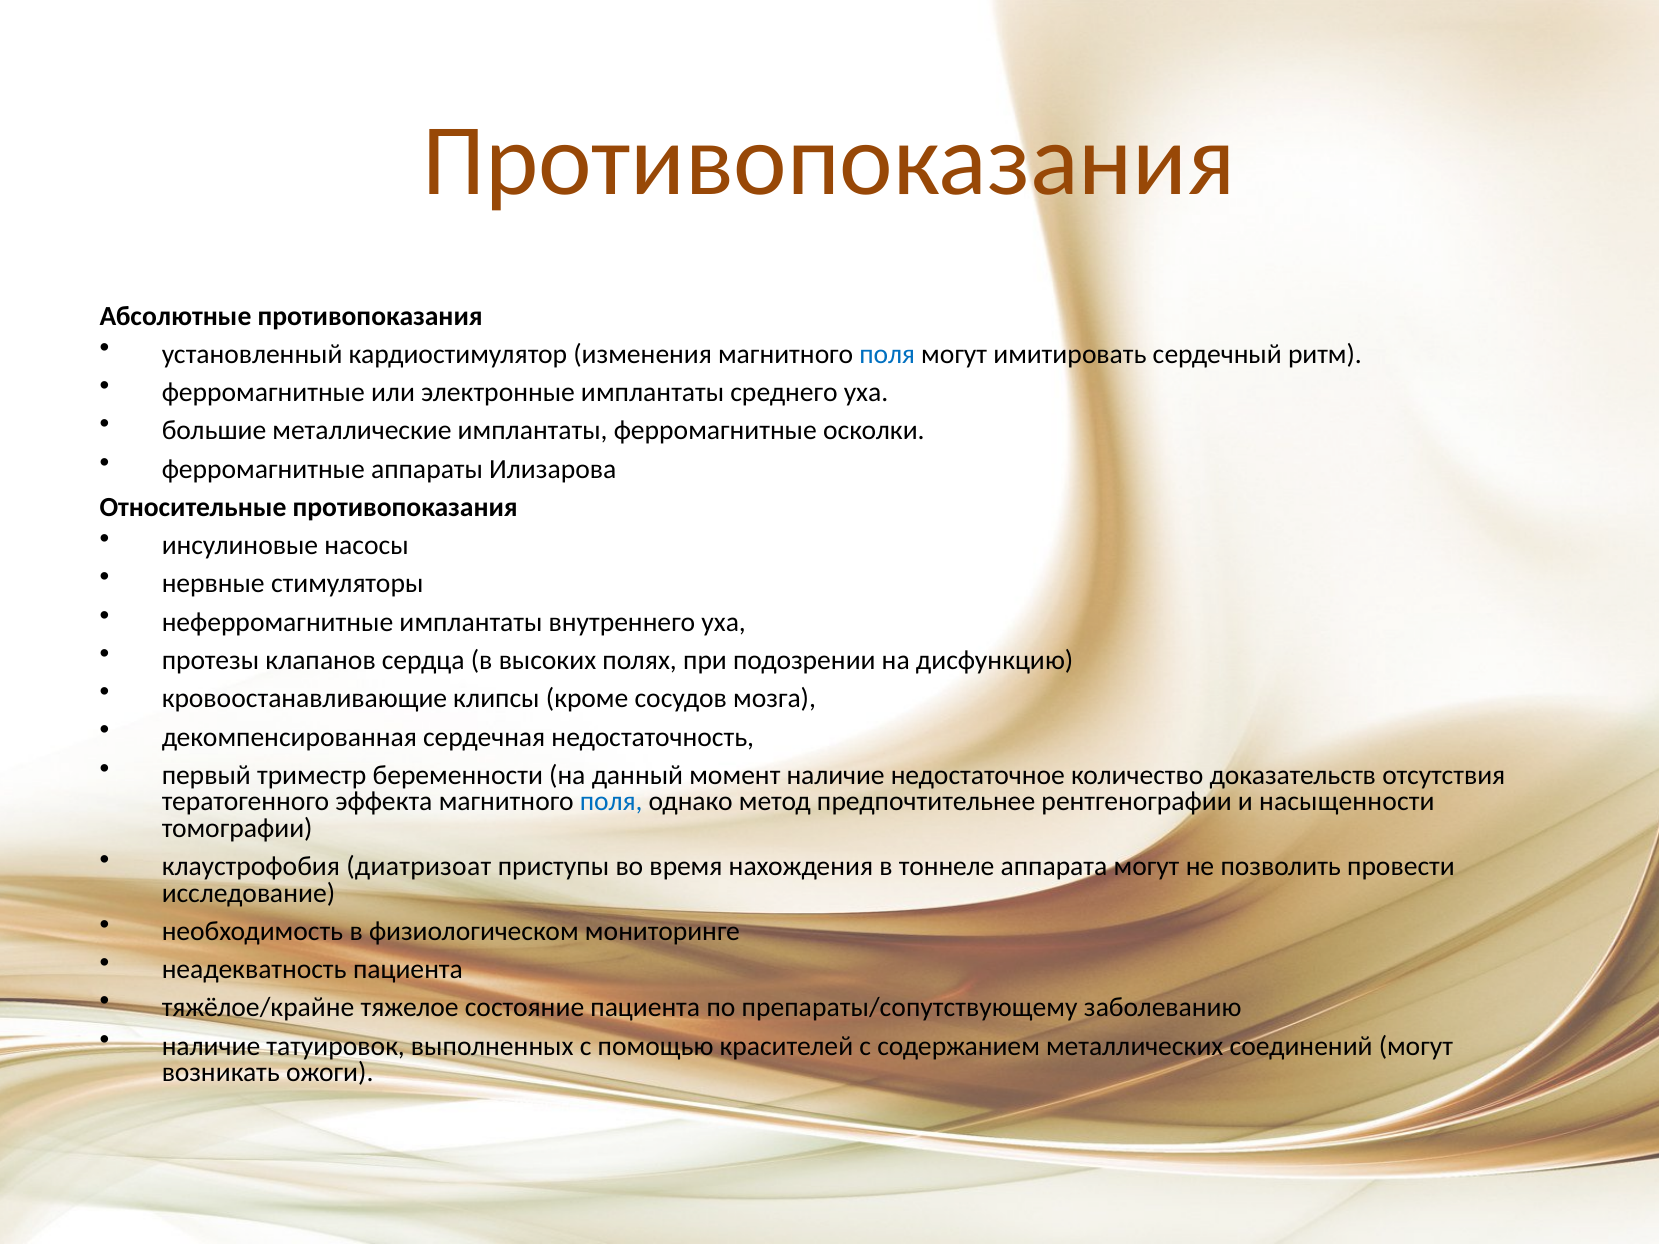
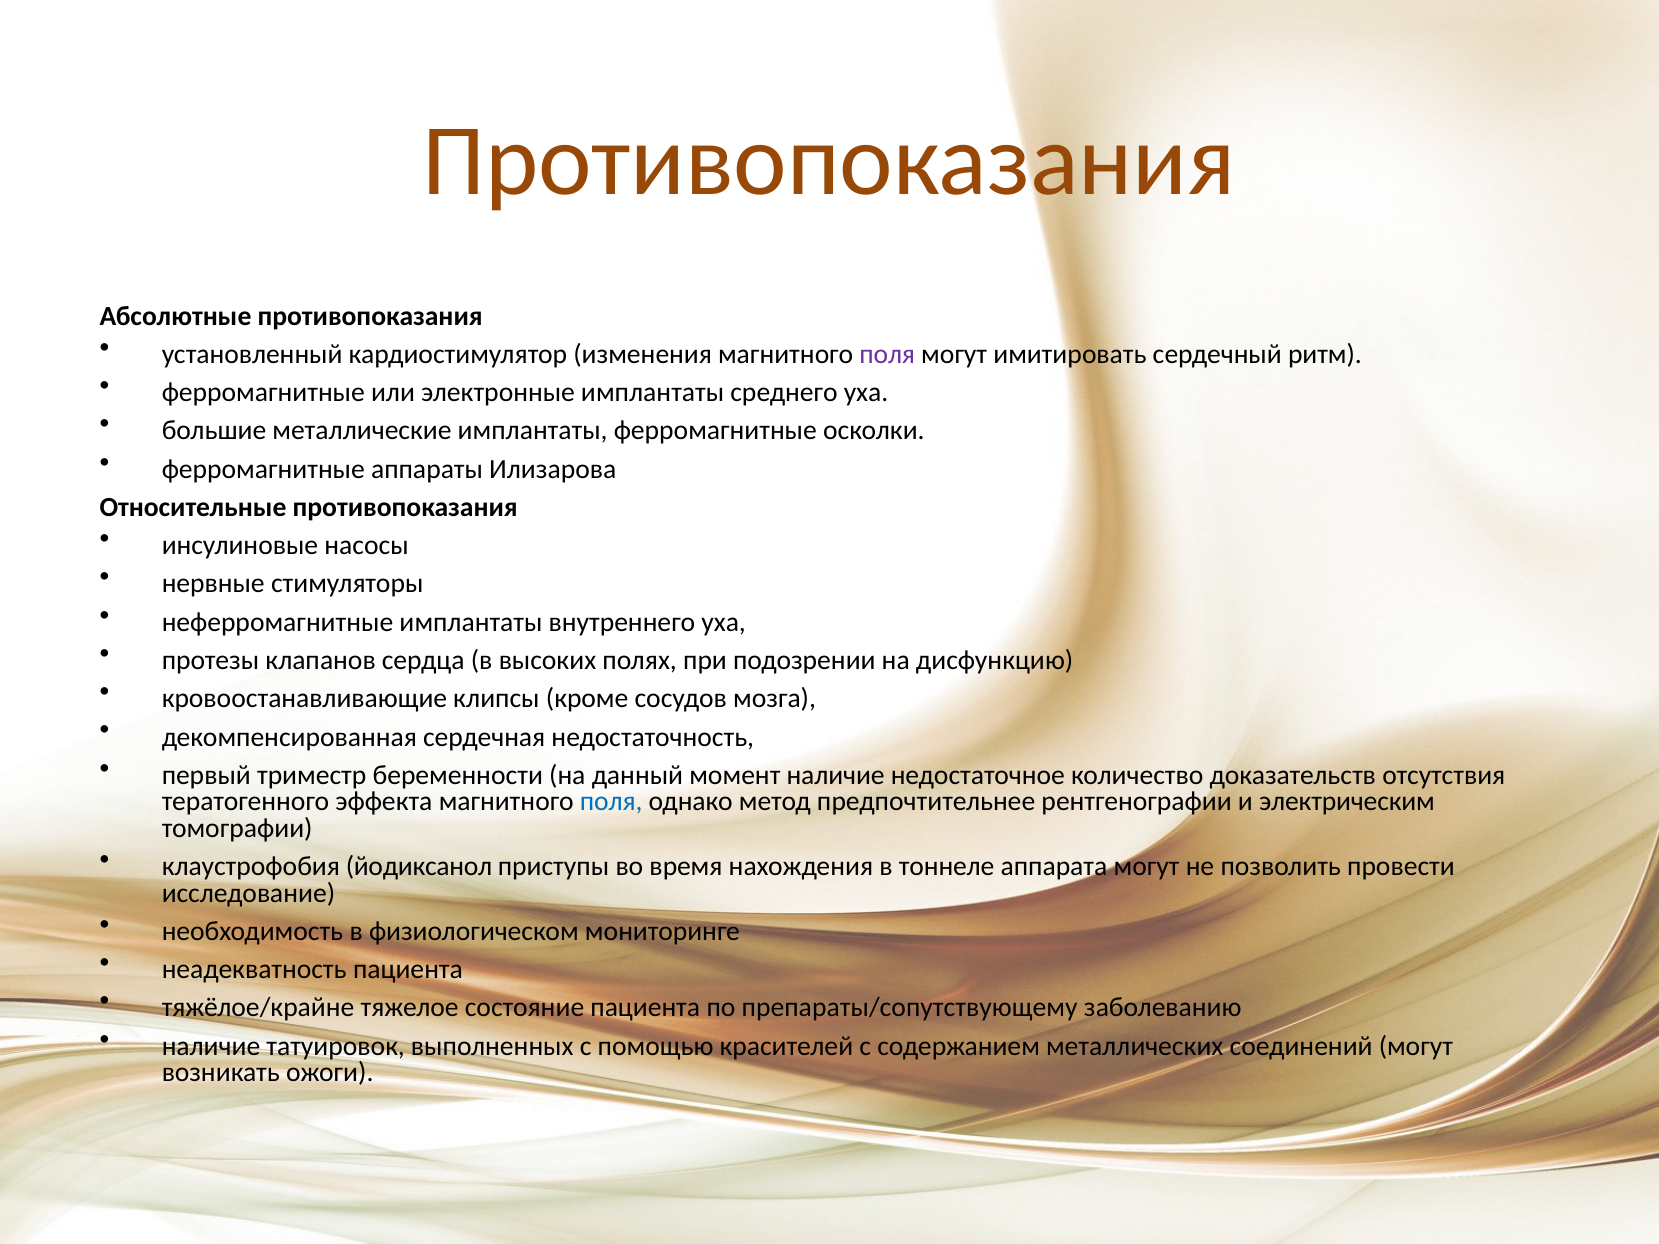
поля at (887, 354) colour: blue -> purple
насыщенности: насыщенности -> электрическим
диатризоат: диатризоат -> йодиксанол
